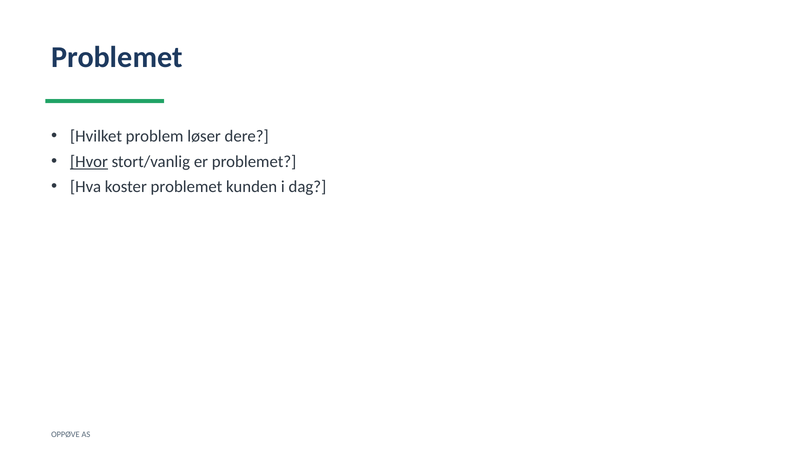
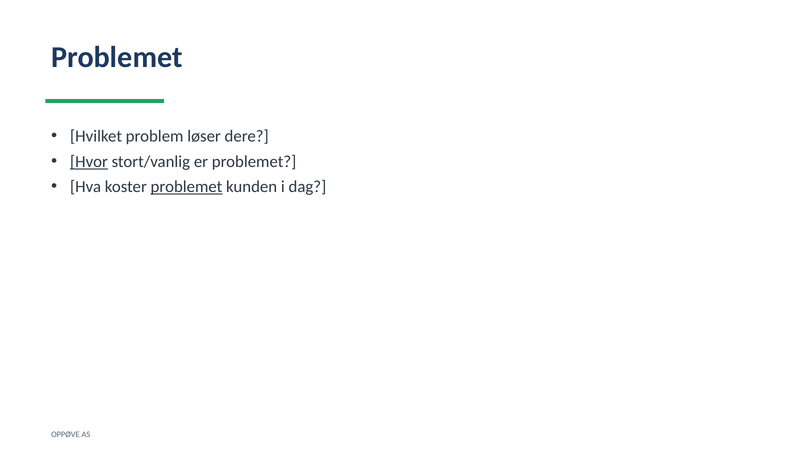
problemet at (186, 187) underline: none -> present
